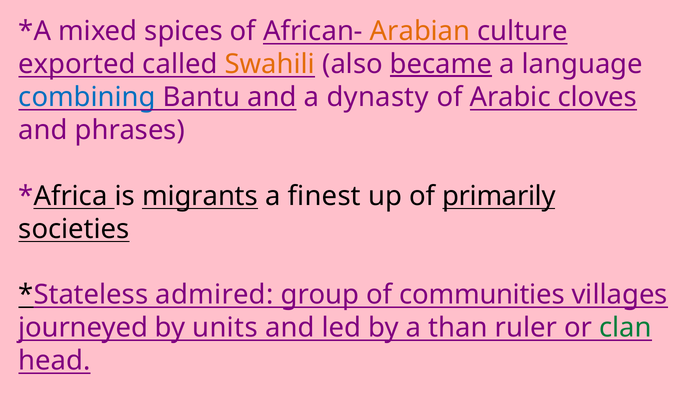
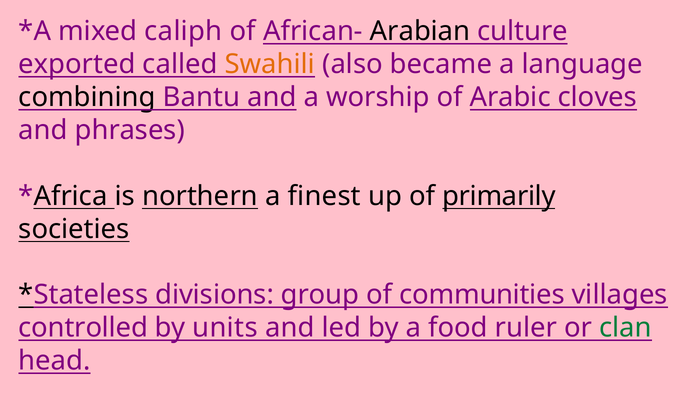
spices: spices -> caliph
Arabian colour: orange -> black
became underline: present -> none
combining colour: blue -> black
dynasty: dynasty -> worship
migrants: migrants -> northern
admired: admired -> divisions
journeyed: journeyed -> controlled
than: than -> food
